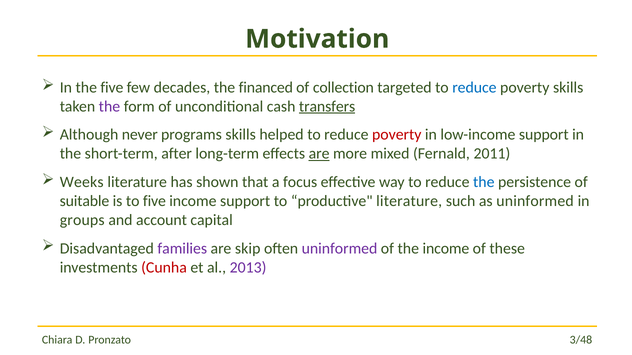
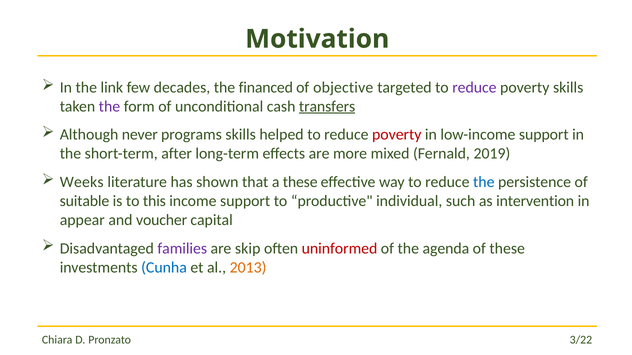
the five: five -> link
collection: collection -> objective
reduce at (474, 88) colour: blue -> purple
are at (319, 154) underline: present -> none
2011: 2011 -> 2019
a focus: focus -> these
to five: five -> this
productive literature: literature -> individual
as uninformed: uninformed -> intervention
groups: groups -> appear
account: account -> voucher
uninformed at (340, 249) colour: purple -> red
the income: income -> agenda
Cunha colour: red -> blue
2013 colour: purple -> orange
3/48: 3/48 -> 3/22
